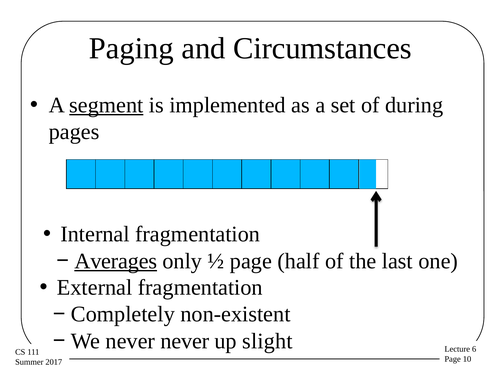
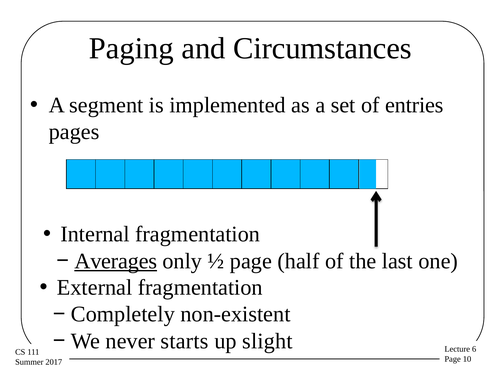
segment underline: present -> none
during: during -> entries
never never: never -> starts
